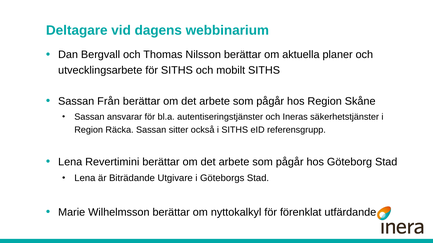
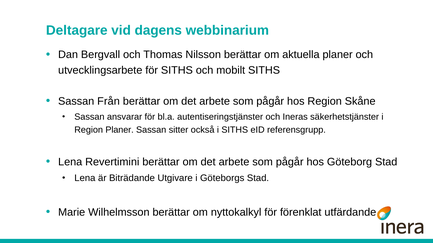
Region Räcka: Räcka -> Planer
